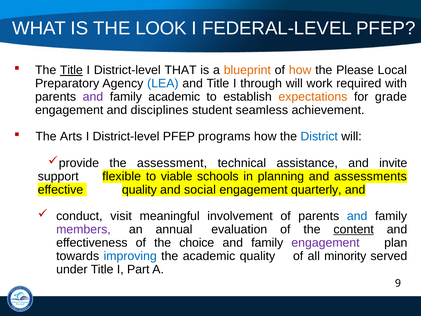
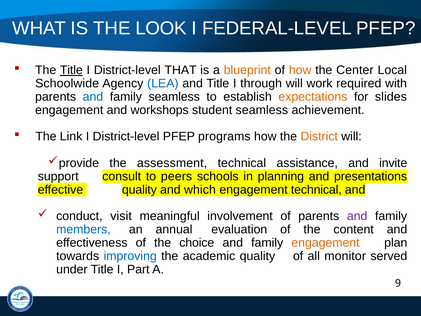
Please: Please -> Center
Preparatory: Preparatory -> Schoolwide
and at (93, 97) colour: purple -> blue
family academic: academic -> seamless
grade: grade -> slides
disciplines: disciplines -> workshops
Arts: Arts -> Link
District colour: blue -> orange
flexible: flexible -> consult
viable: viable -> peers
assessments: assessments -> presentations
social: social -> which
engagement quarterly: quarterly -> technical
and at (357, 216) colour: blue -> purple
members colour: purple -> blue
content underline: present -> none
engagement at (326, 243) colour: purple -> orange
minority: minority -> monitor
